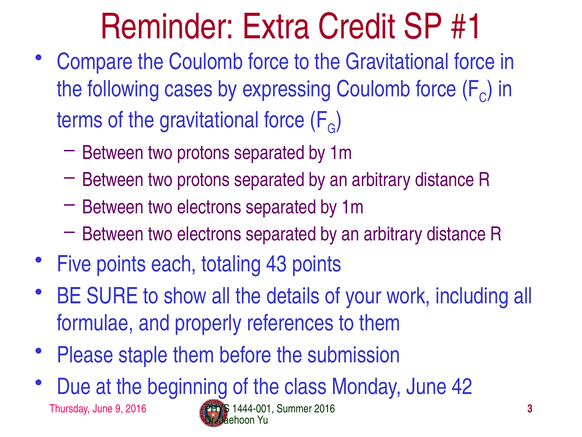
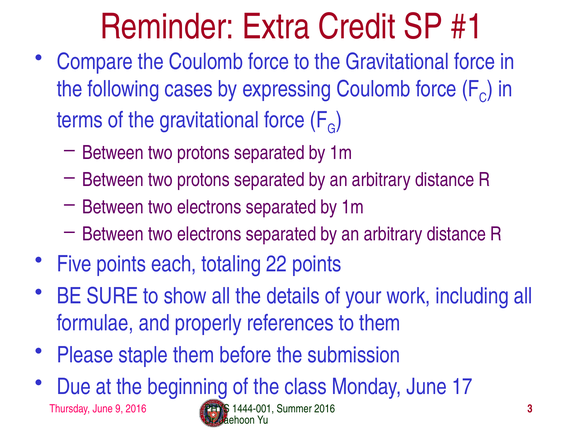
43: 43 -> 22
42: 42 -> 17
